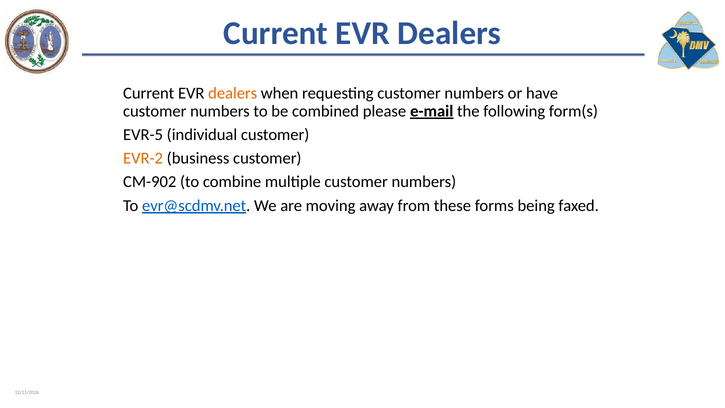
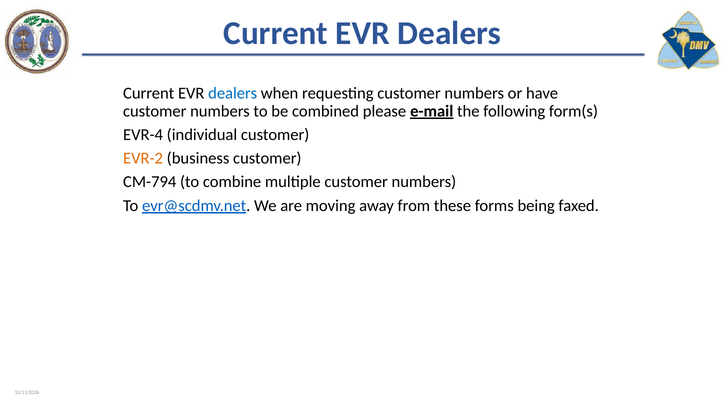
dealers at (233, 93) colour: orange -> blue
EVR-5: EVR-5 -> EVR-4
CM-902: CM-902 -> CM-794
